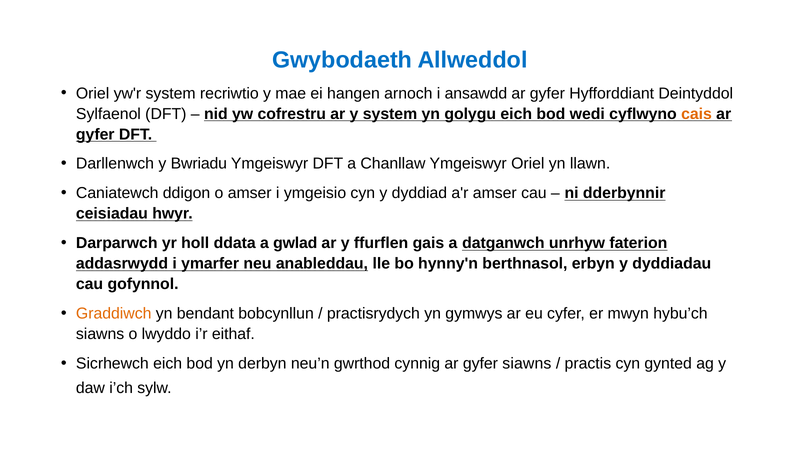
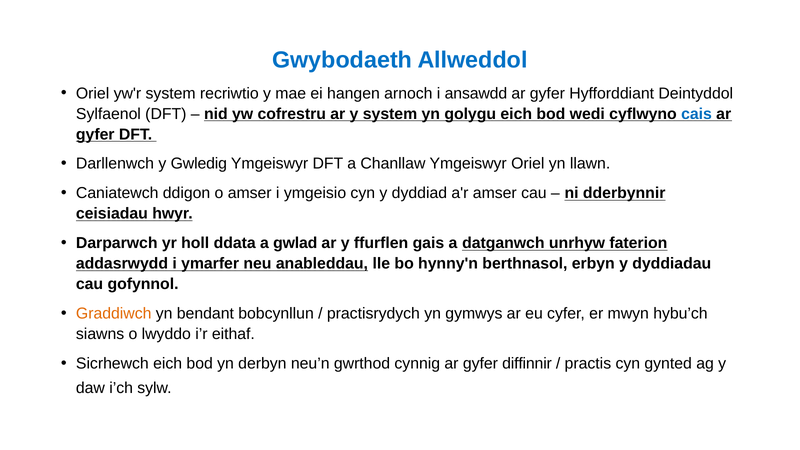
cais colour: orange -> blue
Bwriadu: Bwriadu -> Gwledig
gyfer siawns: siawns -> diffinnir
